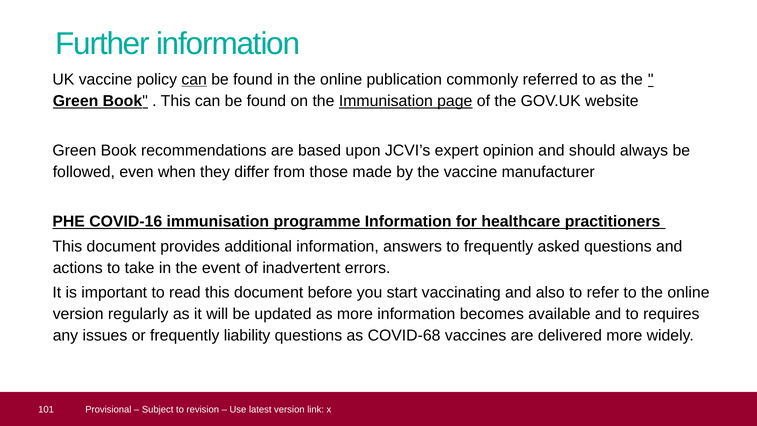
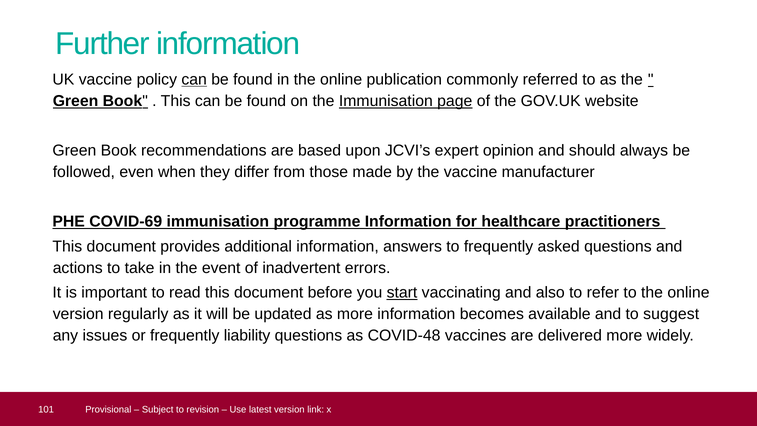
COVID-16: COVID-16 -> COVID-69
start underline: none -> present
requires: requires -> suggest
COVID-68: COVID-68 -> COVID-48
